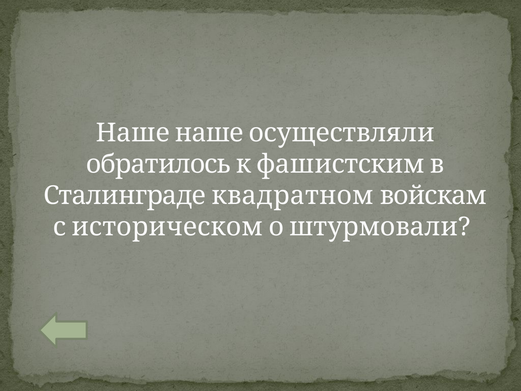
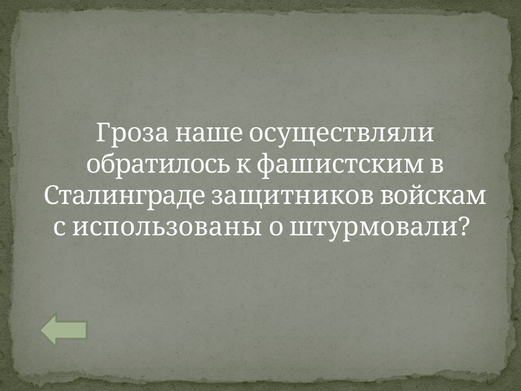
Наше at (133, 133): Наше -> Гроза
квадратном: квадратном -> защитников
историческом: историческом -> использованы
